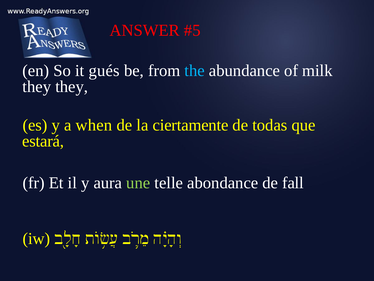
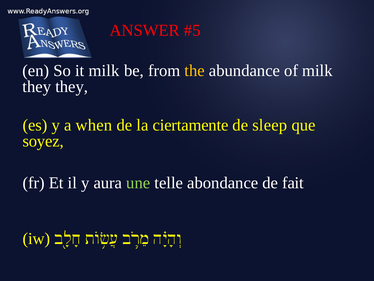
it gués: gués -> milk
the colour: light blue -> yellow
todas: todas -> sleep
estará: estará -> soyez
fall: fall -> fait
